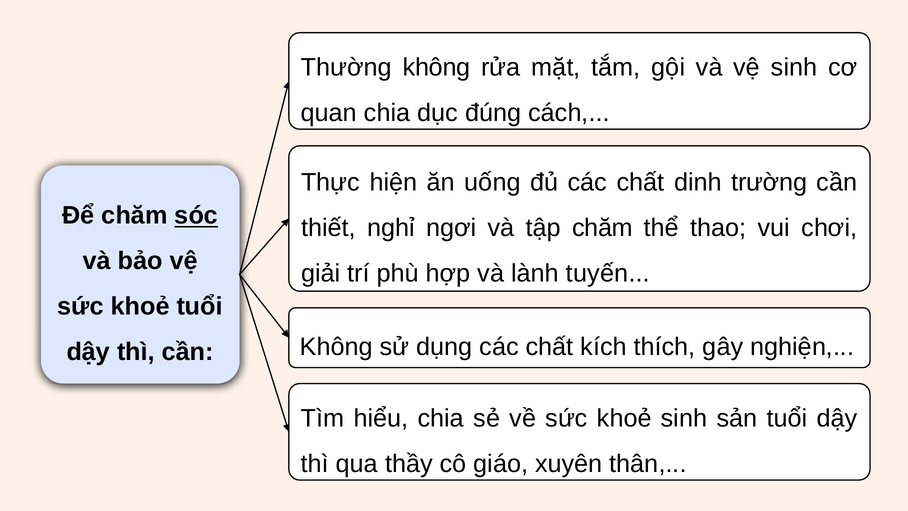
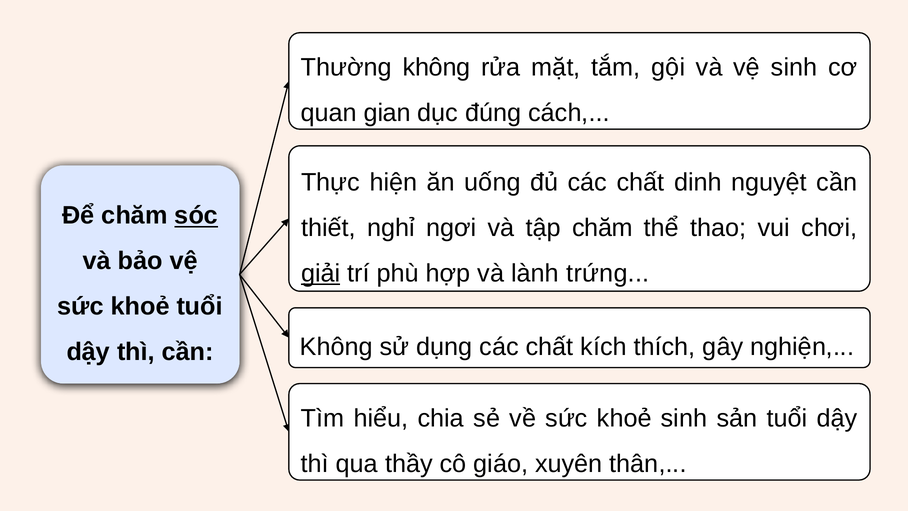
quan chia: chia -> gian
trường: trường -> nguyệt
giải underline: none -> present
tuyến: tuyến -> trứng
